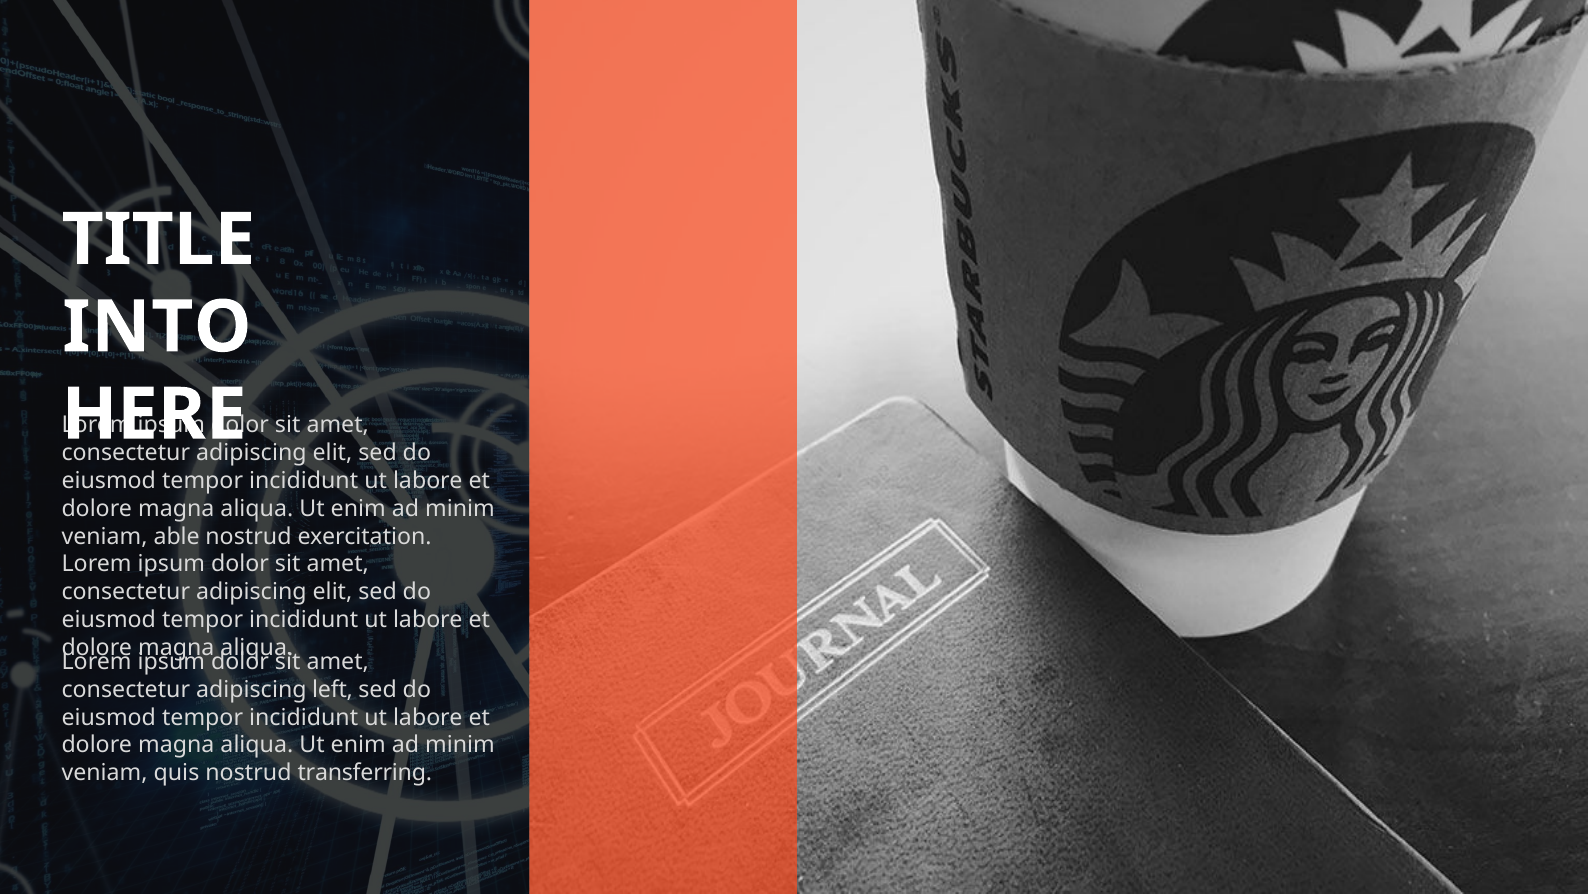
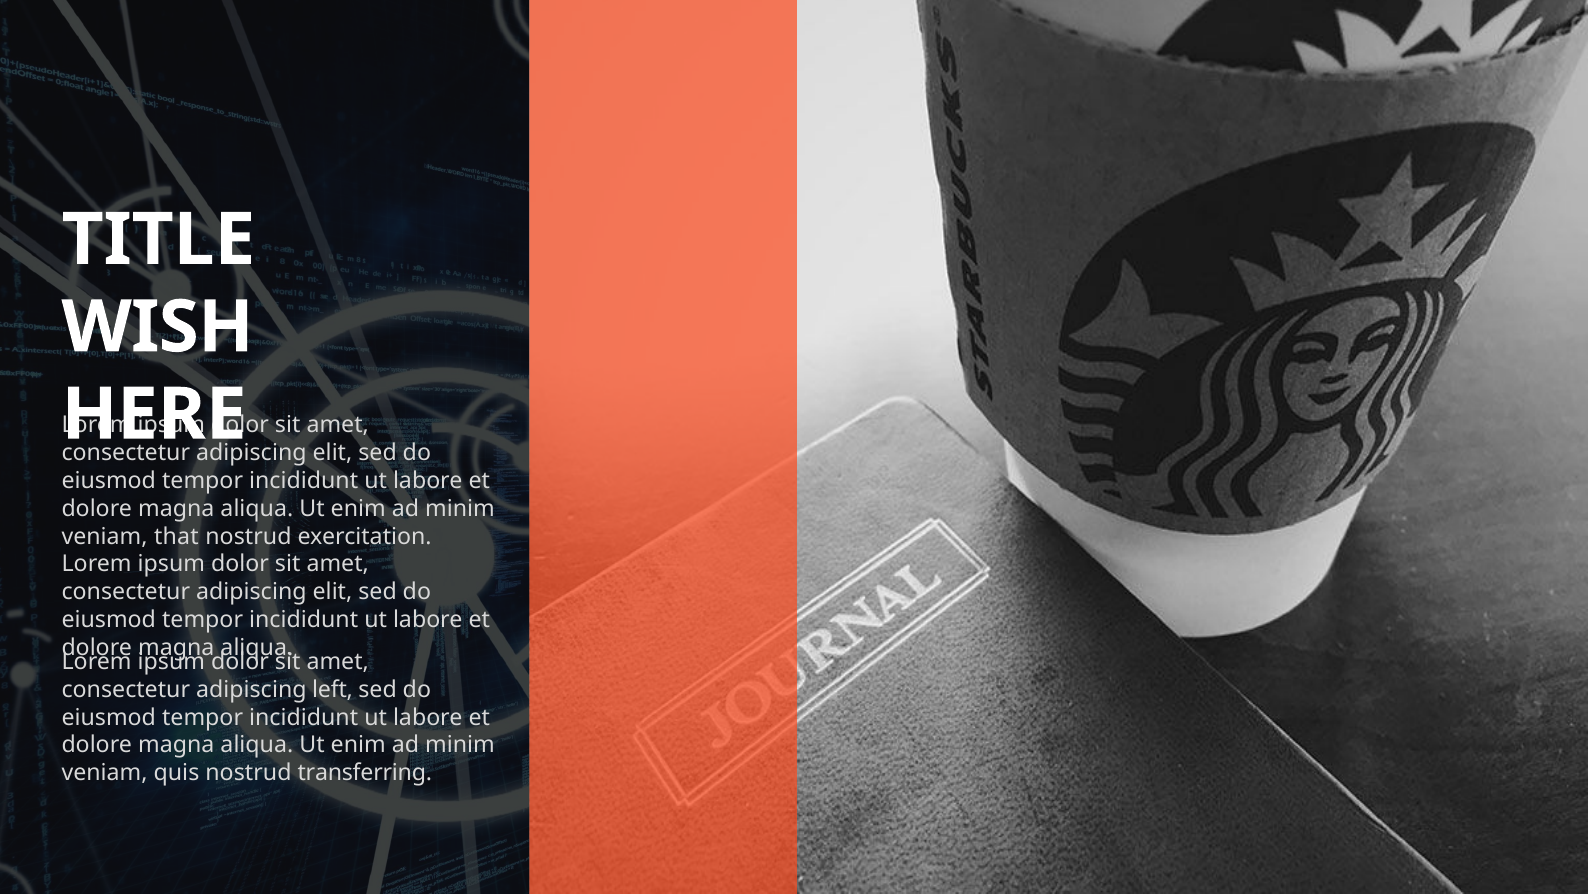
INTO: INTO -> WISH
able: able -> that
